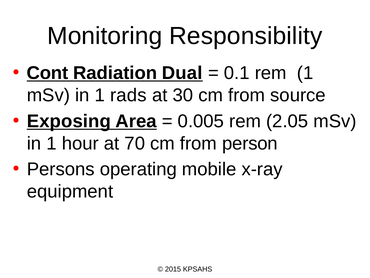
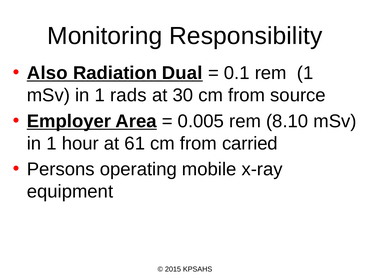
Cont: Cont -> Also
Exposing: Exposing -> Employer
2.05: 2.05 -> 8.10
70: 70 -> 61
person: person -> carried
